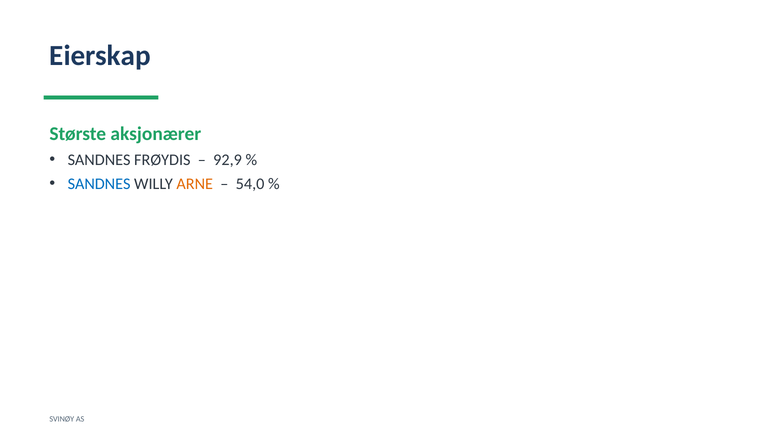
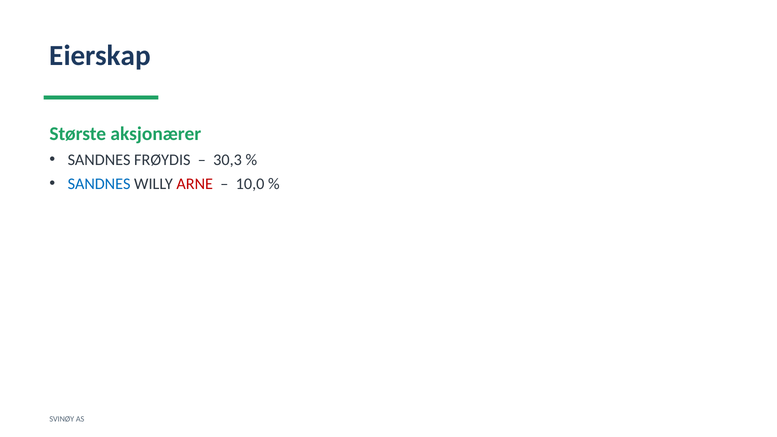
92,9: 92,9 -> 30,3
ARNE colour: orange -> red
54,0: 54,0 -> 10,0
